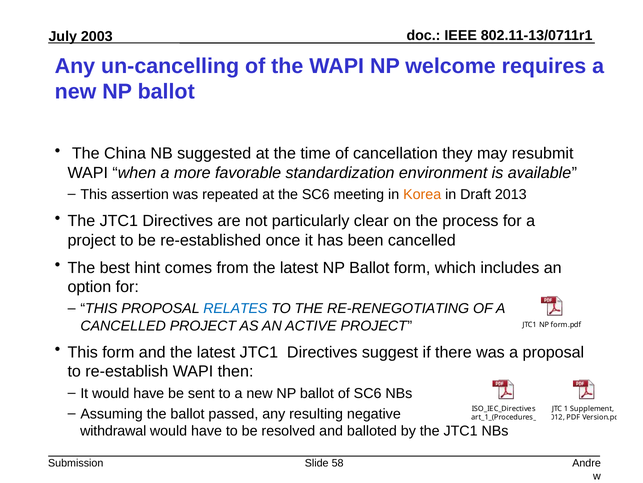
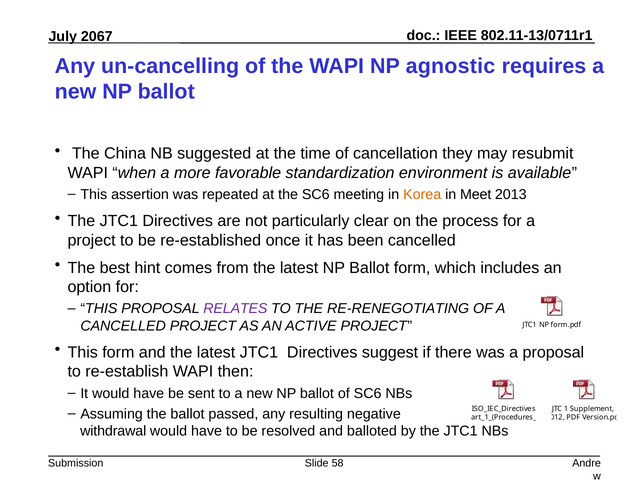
2003: 2003 -> 2067
welcome: welcome -> agnostic
Draft: Draft -> Meet
RELATES colour: blue -> purple
